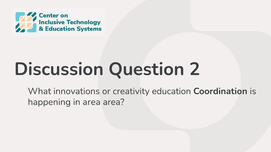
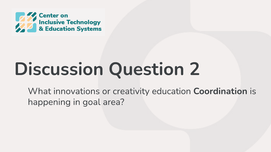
in area: area -> goal
